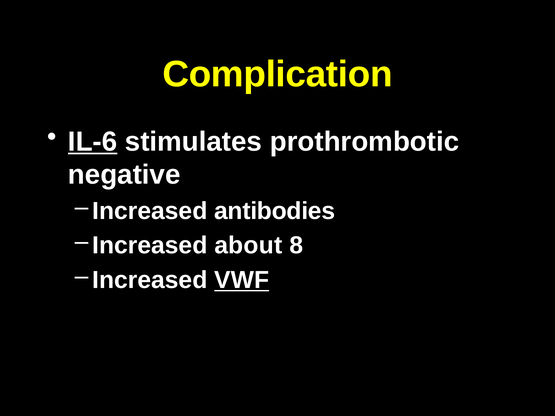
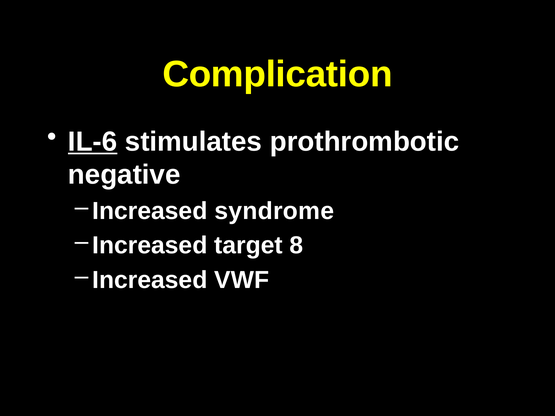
antibodies: antibodies -> syndrome
about: about -> target
VWF underline: present -> none
